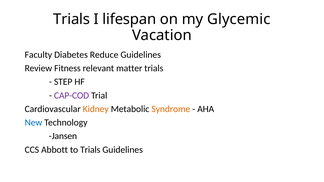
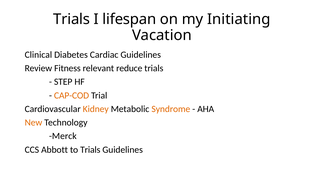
Glycemic: Glycemic -> Initiating
Faculty: Faculty -> Clinical
Reduce: Reduce -> Cardiac
matter: matter -> reduce
CAP-COD colour: purple -> orange
New colour: blue -> orange
Jansen: Jansen -> Merck
